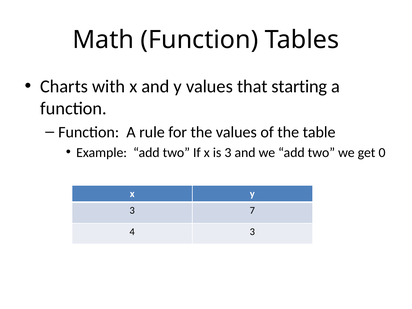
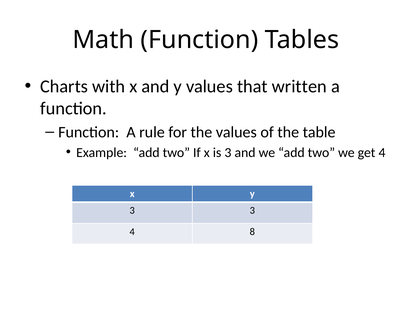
starting: starting -> written
get 0: 0 -> 4
3 7: 7 -> 3
4 3: 3 -> 8
